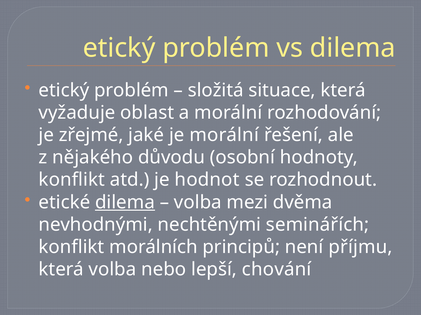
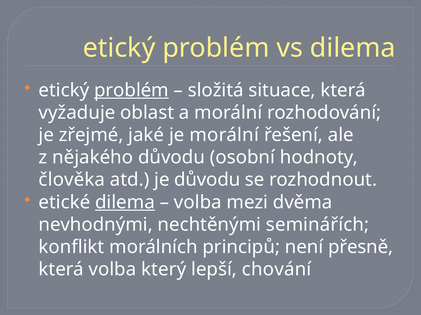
problém at (131, 90) underline: none -> present
konflikt at (72, 180): konflikt -> člověka
je hodnot: hodnot -> důvodu
příjmu: příjmu -> přesně
nebo: nebo -> který
